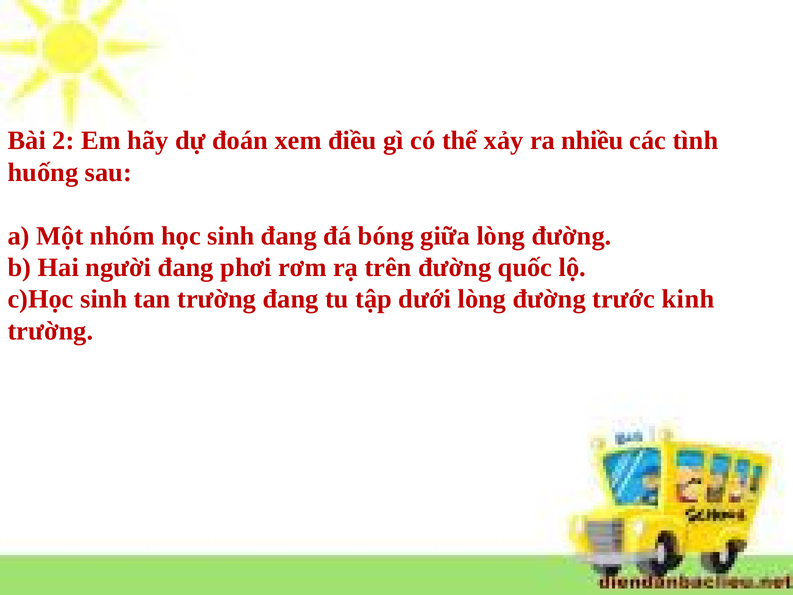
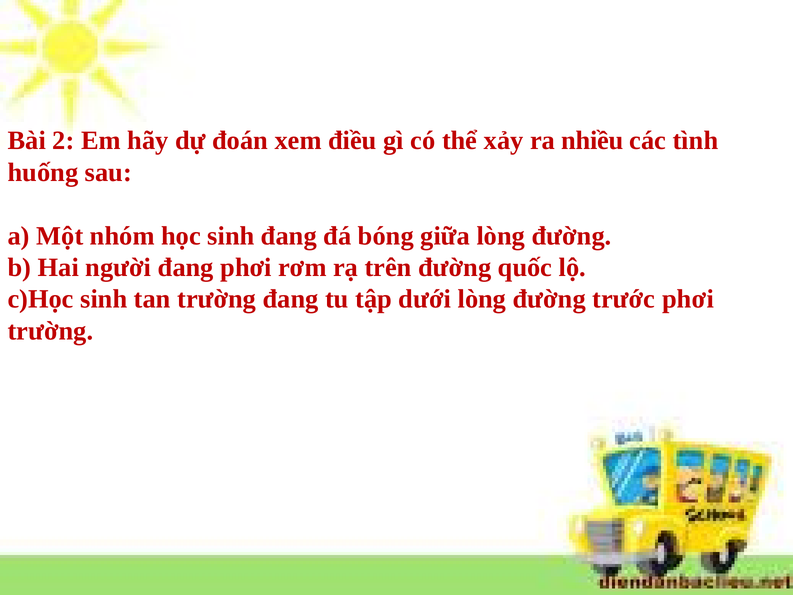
trước kinh: kinh -> phơi
